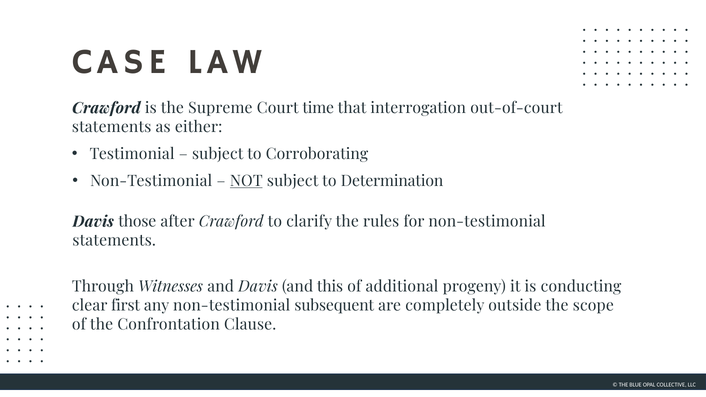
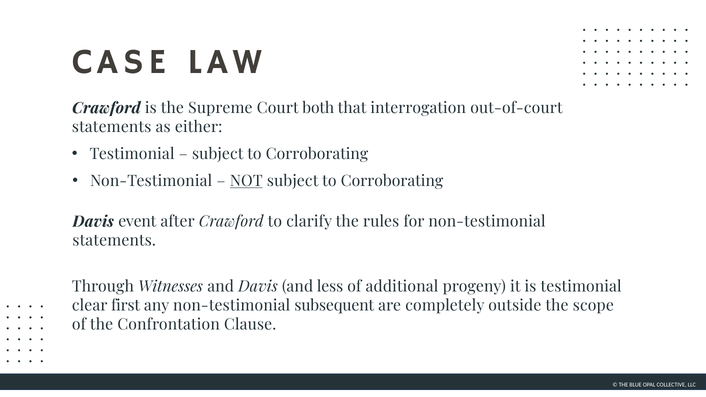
time: time -> both
NOT subject to Determination: Determination -> Corroborating
those: those -> event
this: this -> less
is conducting: conducting -> testimonial
